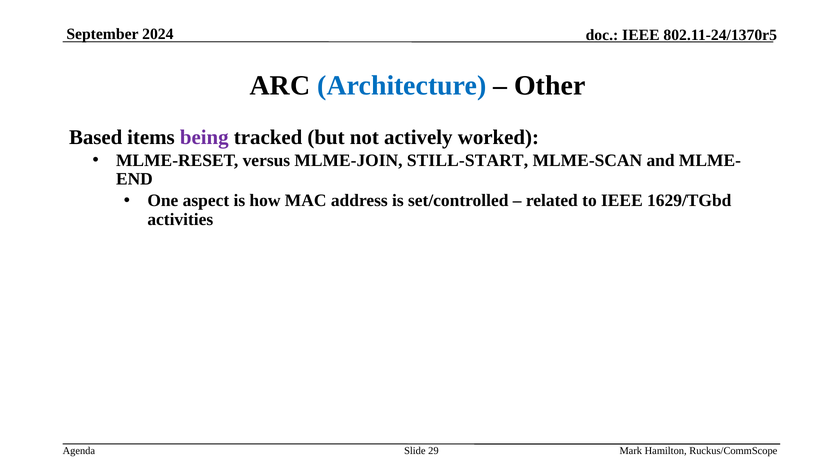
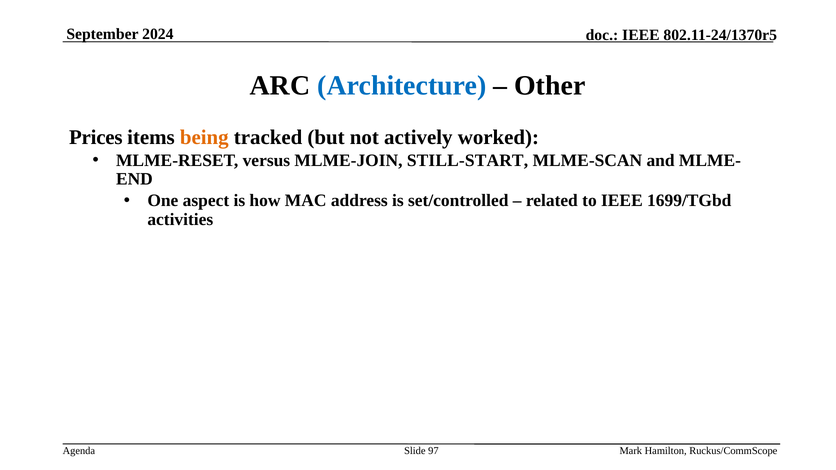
Based: Based -> Prices
being colour: purple -> orange
1629/TGbd: 1629/TGbd -> 1699/TGbd
29: 29 -> 97
